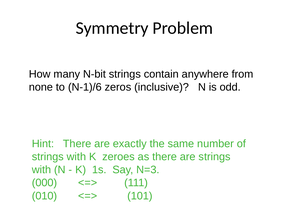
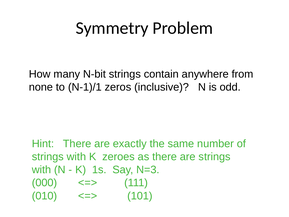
N-1)/6: N-1)/6 -> N-1)/1
